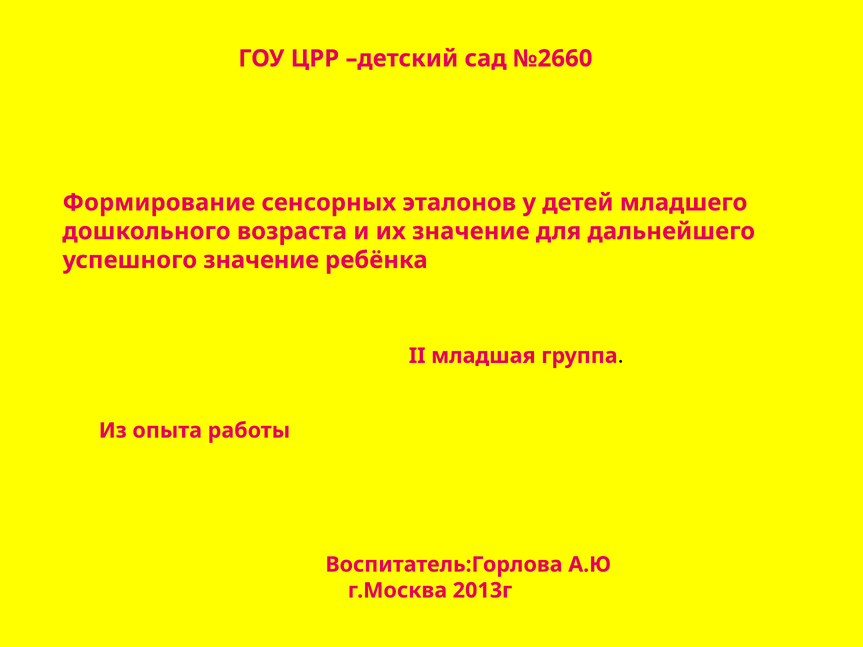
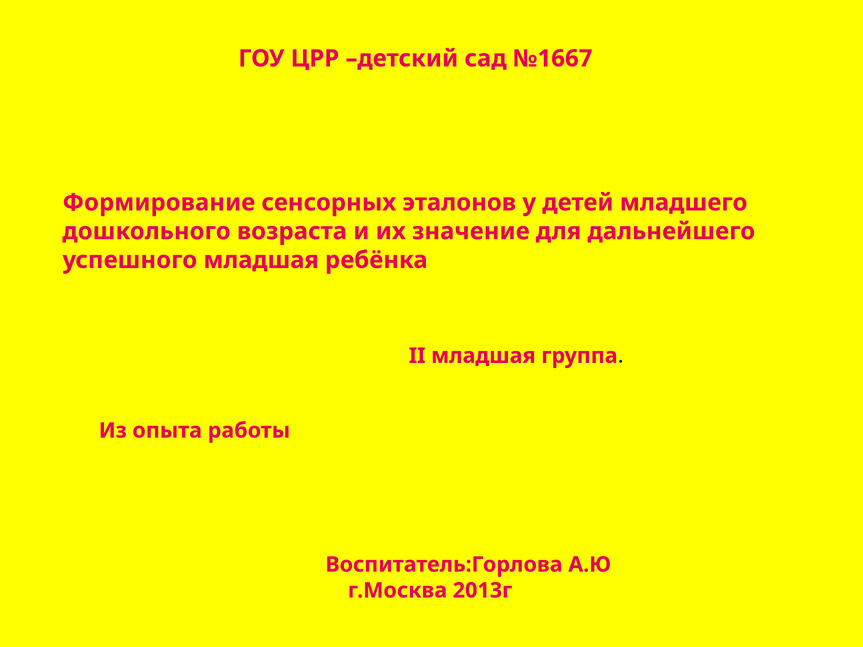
№2660: №2660 -> №1667
успешного значение: значение -> младшая
